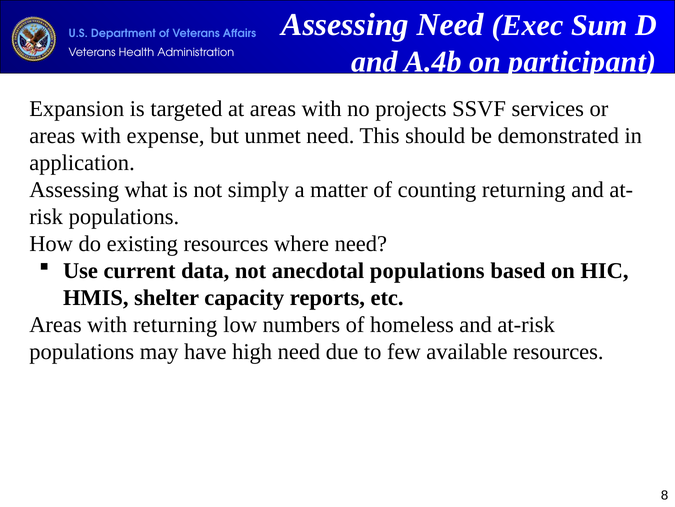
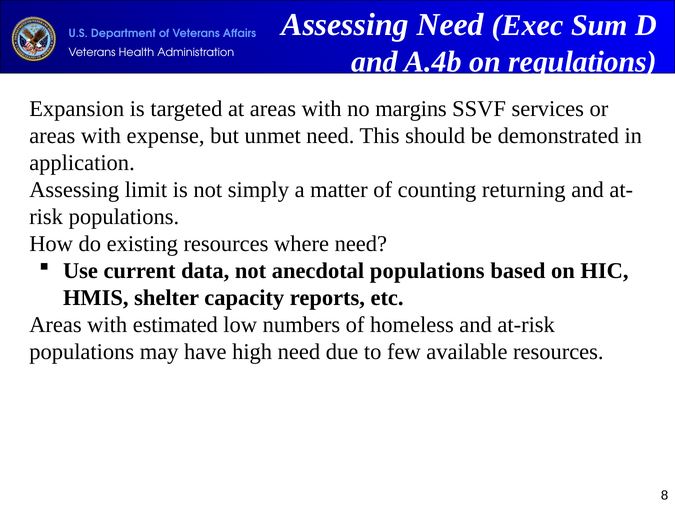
participant: participant -> regulations
projects: projects -> margins
what: what -> limit
with returning: returning -> estimated
